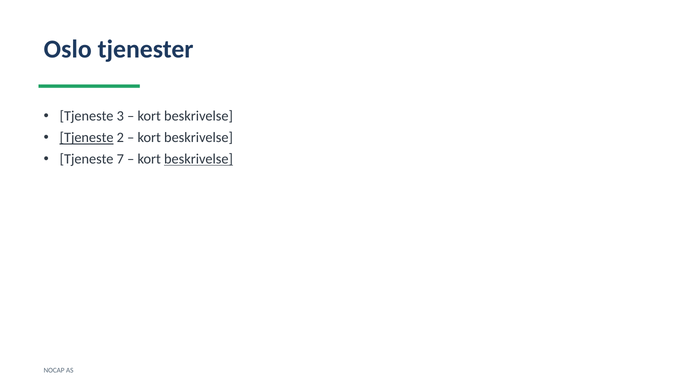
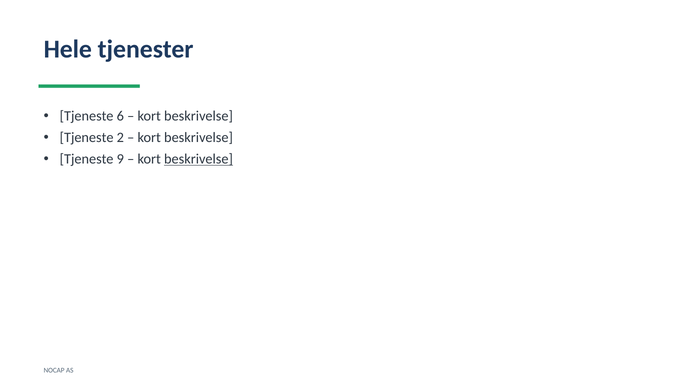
Oslo: Oslo -> Hele
3: 3 -> 6
Tjeneste at (87, 138) underline: present -> none
7: 7 -> 9
